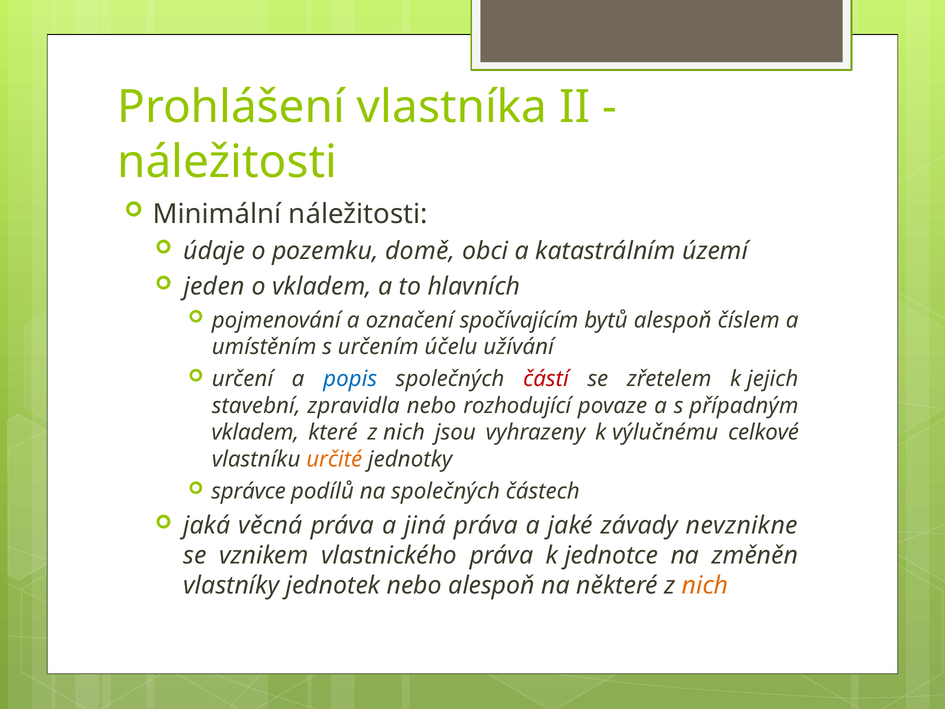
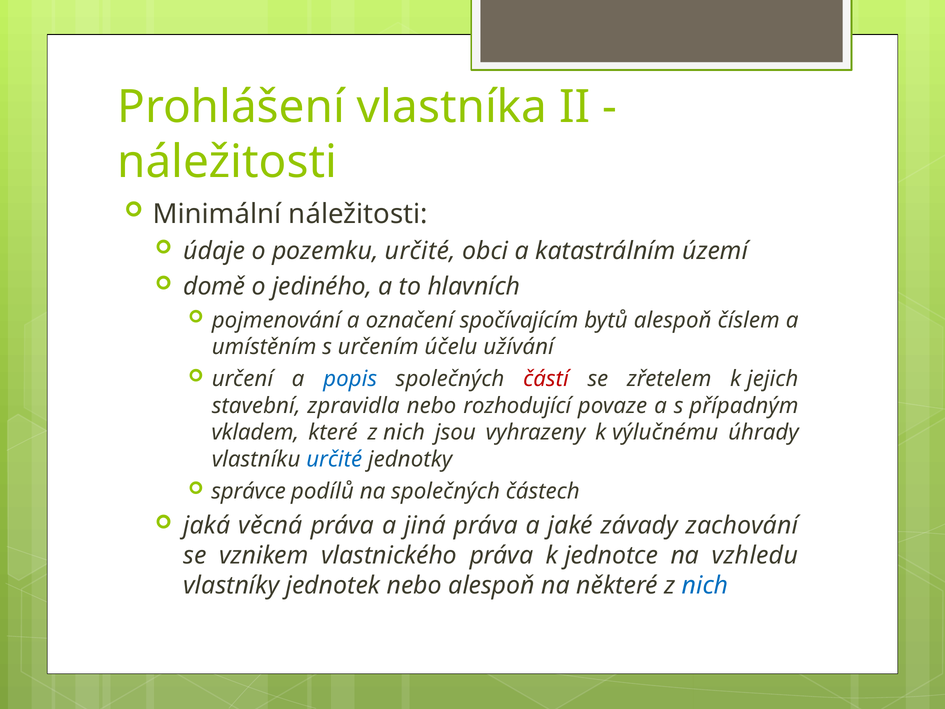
pozemku domě: domě -> určité
jeden: jeden -> domě
o vkladem: vkladem -> jediného
celkové: celkové -> úhrady
určité at (334, 459) colour: orange -> blue
nevznikne: nevznikne -> zachování
změněn: změněn -> vzhledu
nich at (705, 585) colour: orange -> blue
